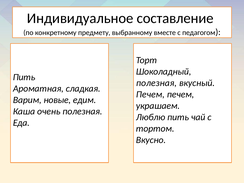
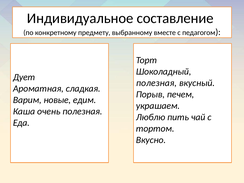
Пить at (24, 77): Пить -> Дует
Печем at (150, 94): Печем -> Порыв
